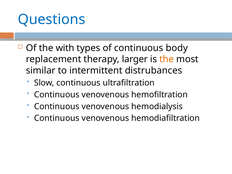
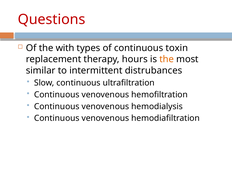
Questions colour: blue -> red
body: body -> toxin
larger: larger -> hours
